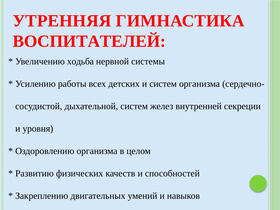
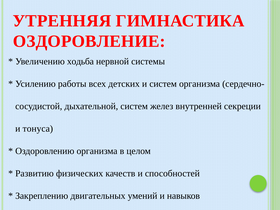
ВОСПИТАТЕЛЕЙ: ВОСПИТАТЕЛЕЙ -> ОЗДОРОВЛЕНИЕ
уровня: уровня -> тонуса
